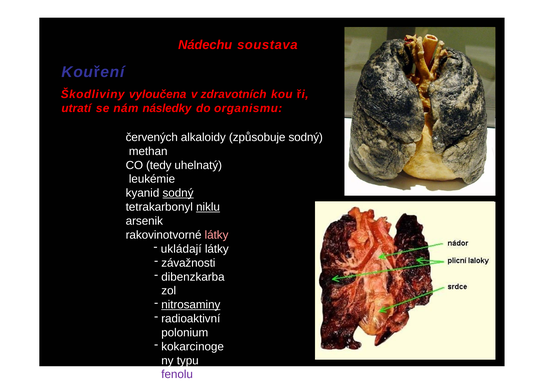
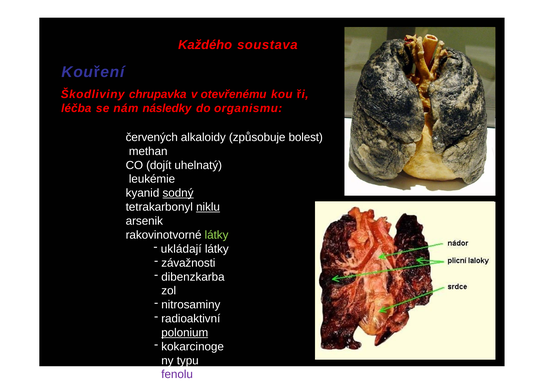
Nádechu: Nádechu -> Každého
vyloučena: vyloučena -> chrupavka
zdravotních: zdravotních -> otevřenému
utratí: utratí -> léčba
způsobuje sodný: sodný -> bolest
tedy: tedy -> dojít
látky at (217, 235) colour: pink -> light green
nitrosaminy underline: present -> none
polonium underline: none -> present
